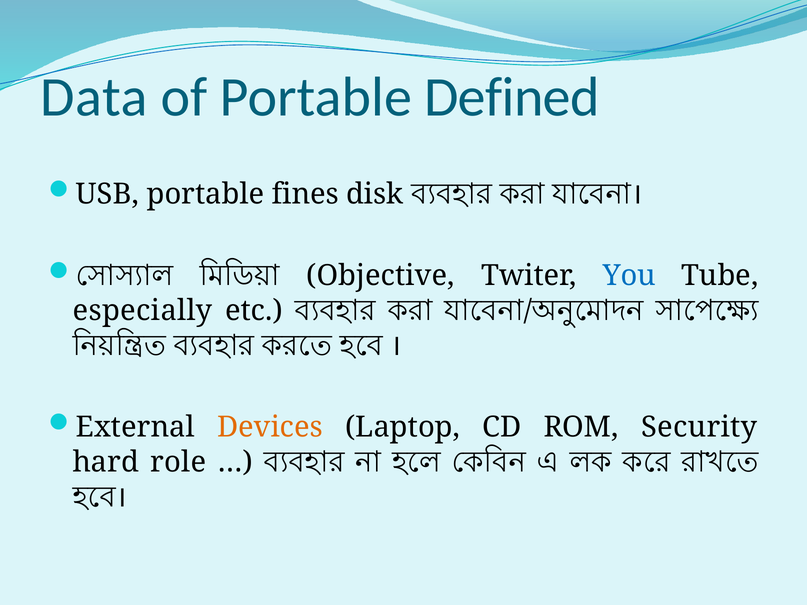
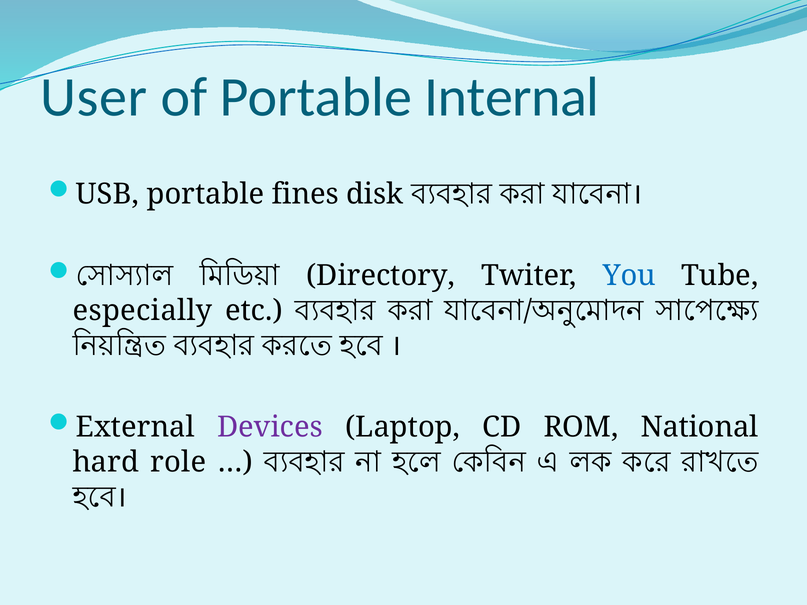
Data: Data -> User
Defined: Defined -> Internal
Objective: Objective -> Directory
Devices colour: orange -> purple
Security: Security -> National
